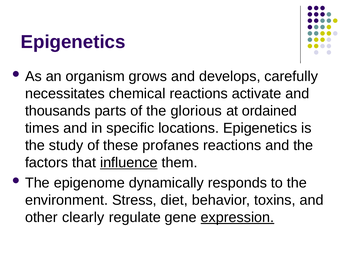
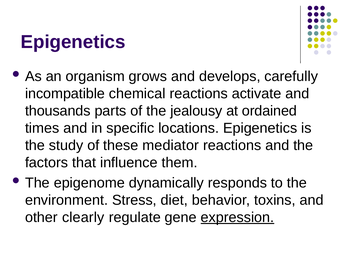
necessitates: necessitates -> incompatible
glorious: glorious -> jealousy
profanes: profanes -> mediator
influence underline: present -> none
